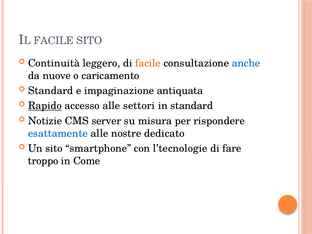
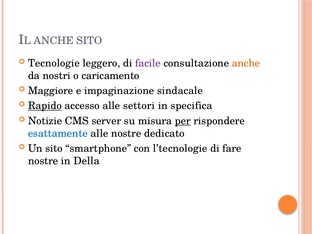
FACILE at (54, 41): FACILE -> ANCHE
Continuità: Continuità -> Tecnologie
facile at (148, 63) colour: orange -> purple
anche at (246, 63) colour: blue -> orange
nuove: nuove -> nostri
Standard at (51, 91): Standard -> Maggiore
antiquata: antiquata -> sindacale
in standard: standard -> specifica
per underline: none -> present
troppo at (43, 161): troppo -> nostre
Come: Come -> Della
